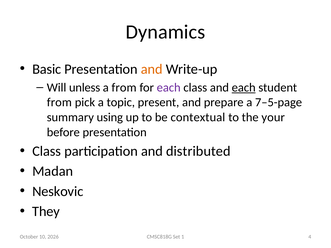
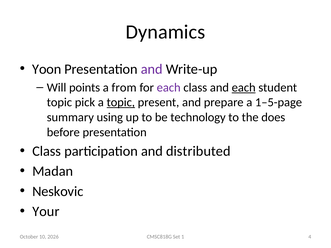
Basic: Basic -> Yoon
and at (152, 69) colour: orange -> purple
unless: unless -> points
from at (59, 102): from -> topic
topic at (121, 102) underline: none -> present
7–5-page: 7–5-page -> 1–5-page
contextual: contextual -> technology
your: your -> does
They: They -> Your
